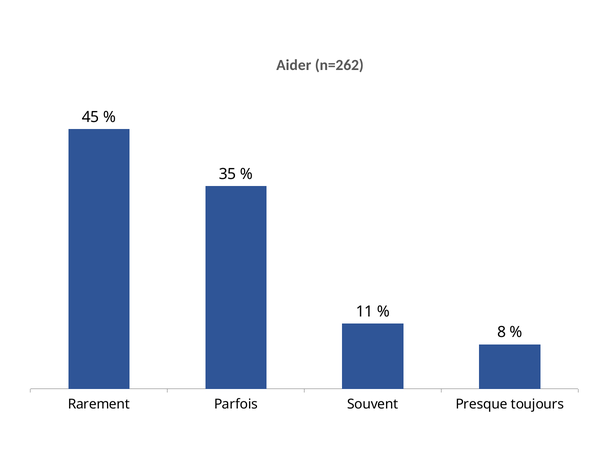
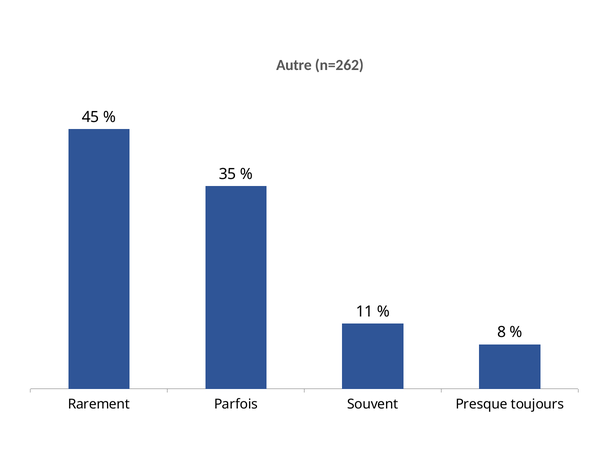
Aider: Aider -> Autre
